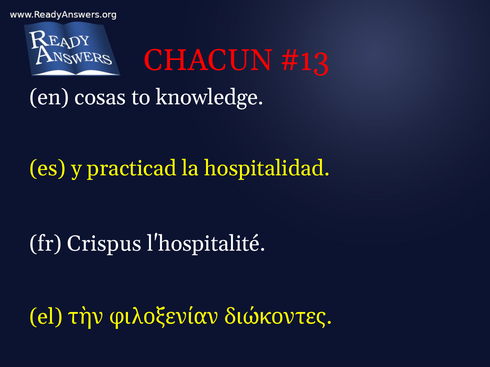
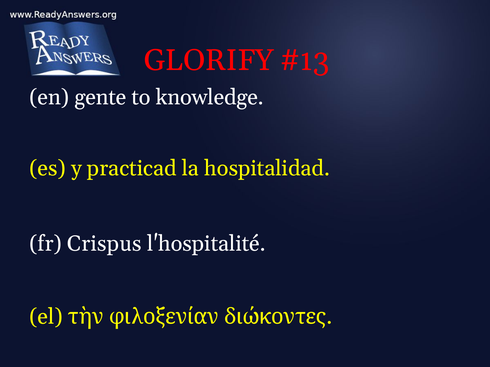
CHACUN: CHACUN -> GLORIFY
cosas: cosas -> gente
